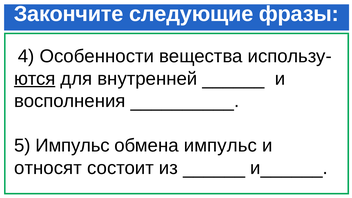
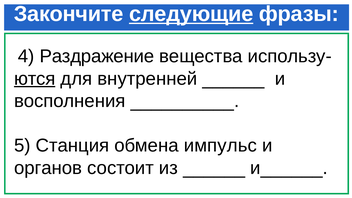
следующие underline: none -> present
Особенности: Особенности -> Раздражение
5 Импульс: Импульс -> Станция
относят: относят -> органов
